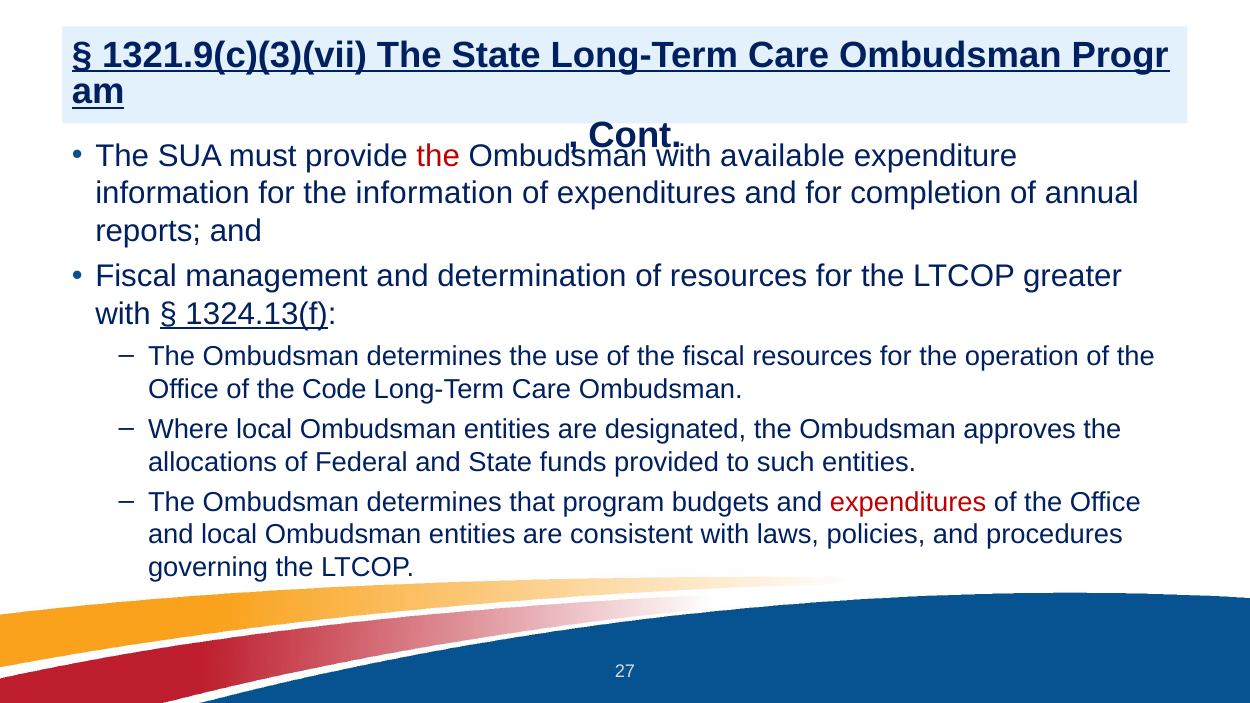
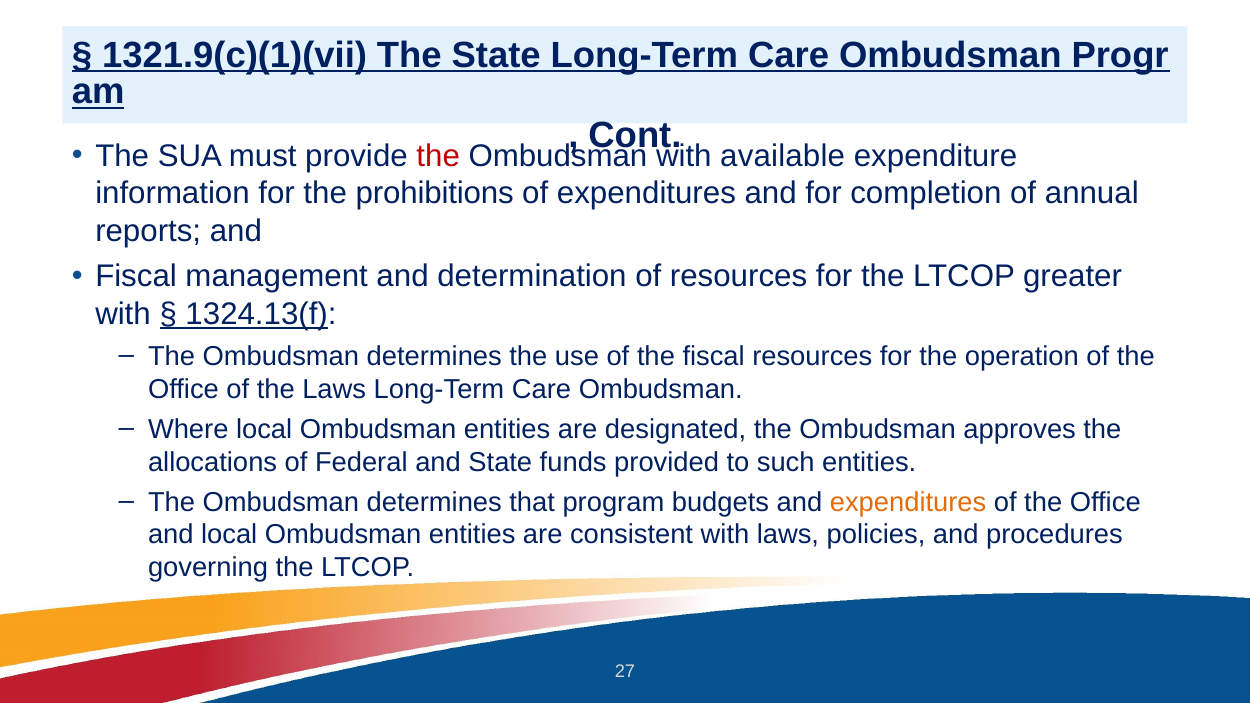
1321.9(c)(3)(vii: 1321.9(c)(3)(vii -> 1321.9(c)(1)(vii
the information: information -> prohibitions
the Code: Code -> Laws
expenditures at (908, 502) colour: red -> orange
